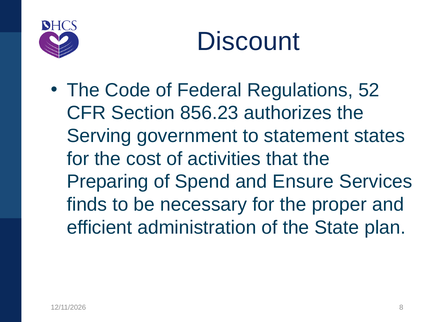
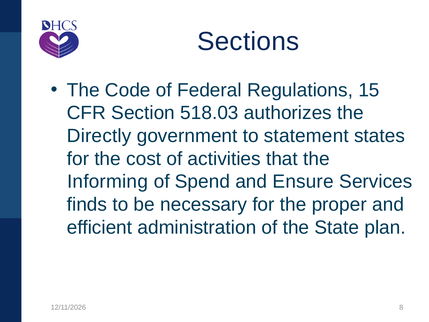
Discount: Discount -> Sections
52: 52 -> 15
856.23: 856.23 -> 518.03
Serving: Serving -> Directly
Preparing: Preparing -> Informing
